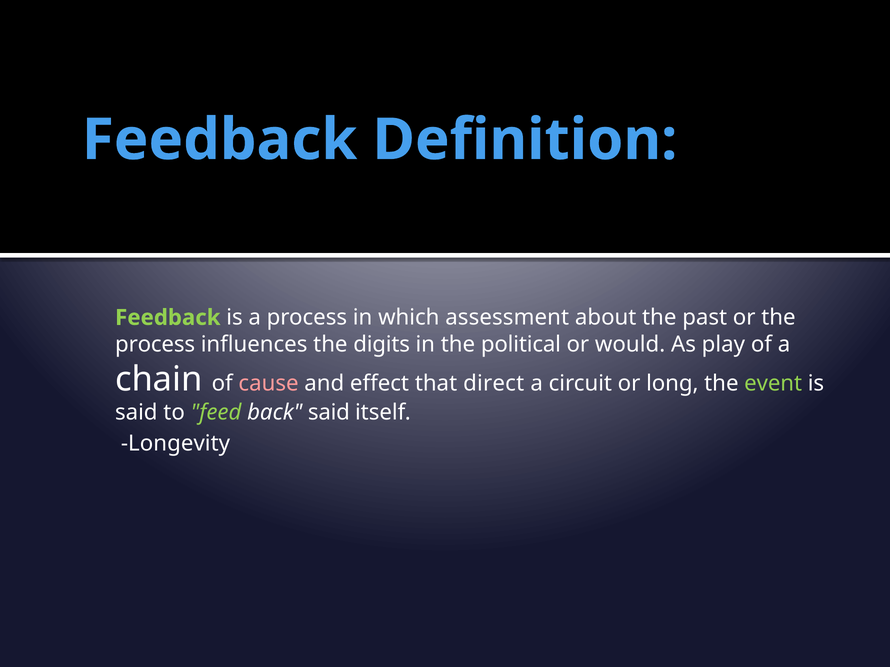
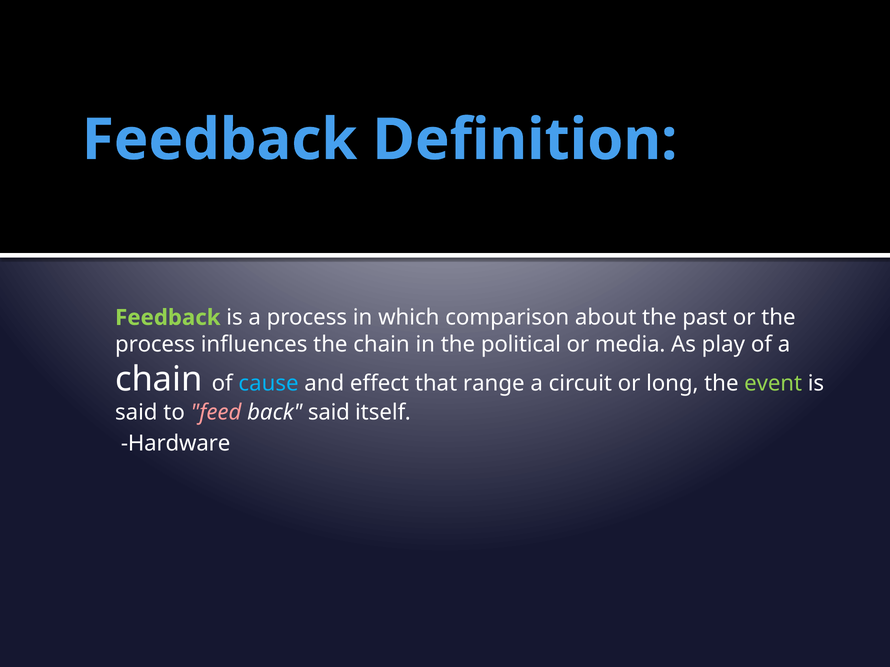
assessment: assessment -> comparison
the digits: digits -> chain
would: would -> media
cause colour: pink -> light blue
direct: direct -> range
feed colour: light green -> pink
Longevity: Longevity -> Hardware
